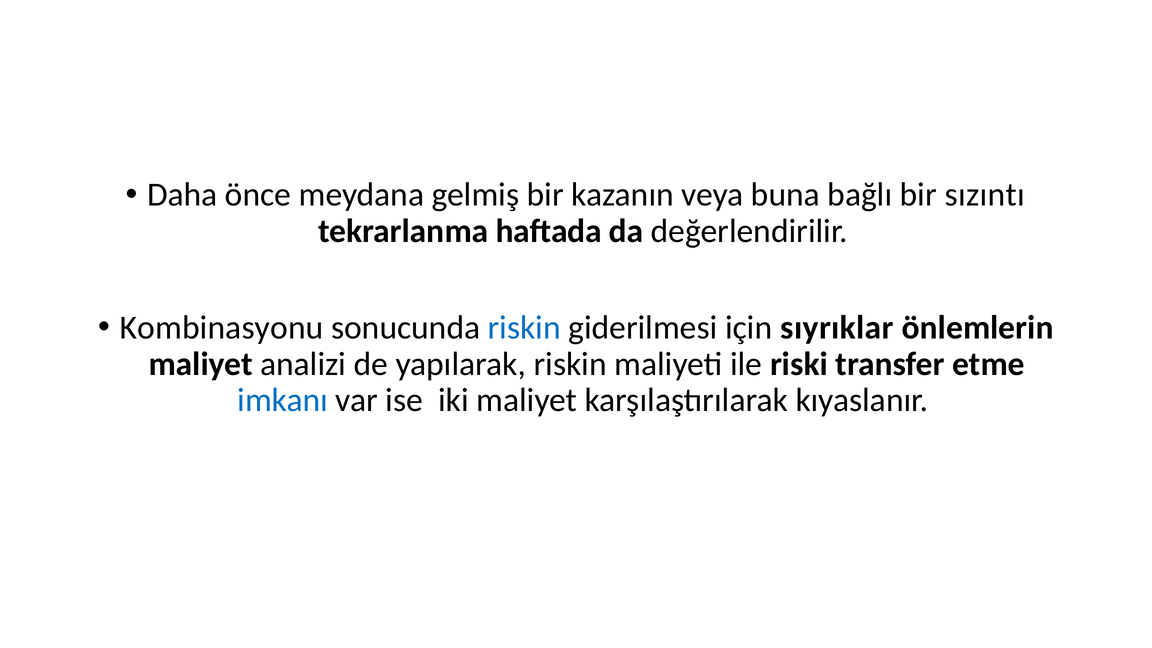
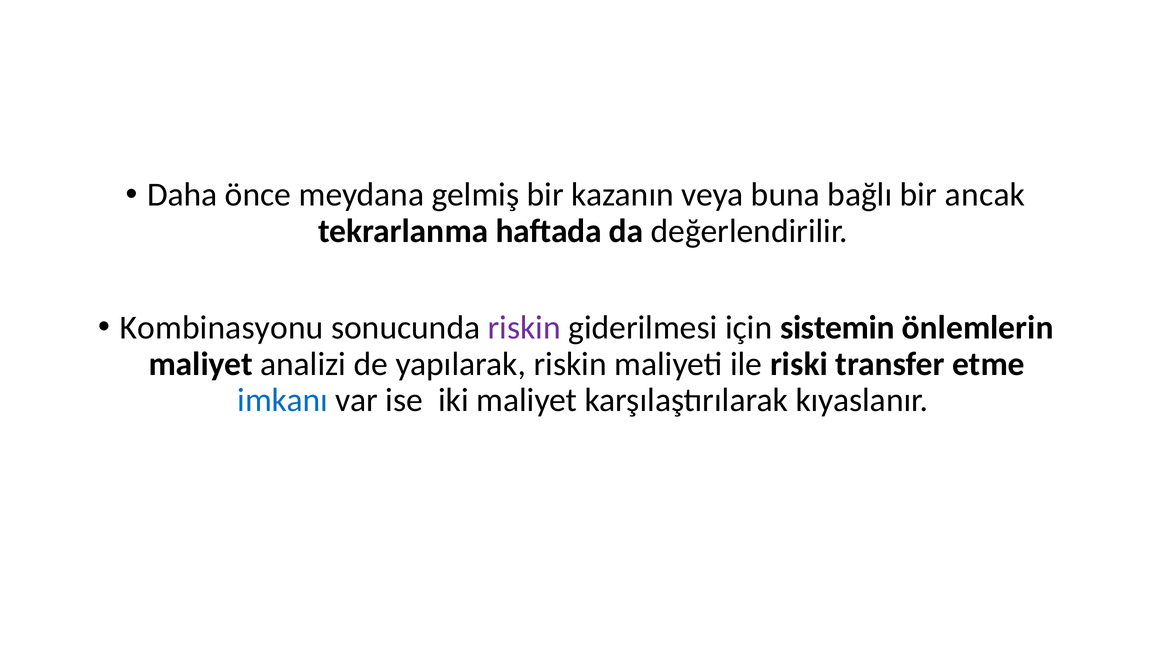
sızıntı: sızıntı -> ancak
riskin at (524, 328) colour: blue -> purple
sıyrıklar: sıyrıklar -> sistemin
